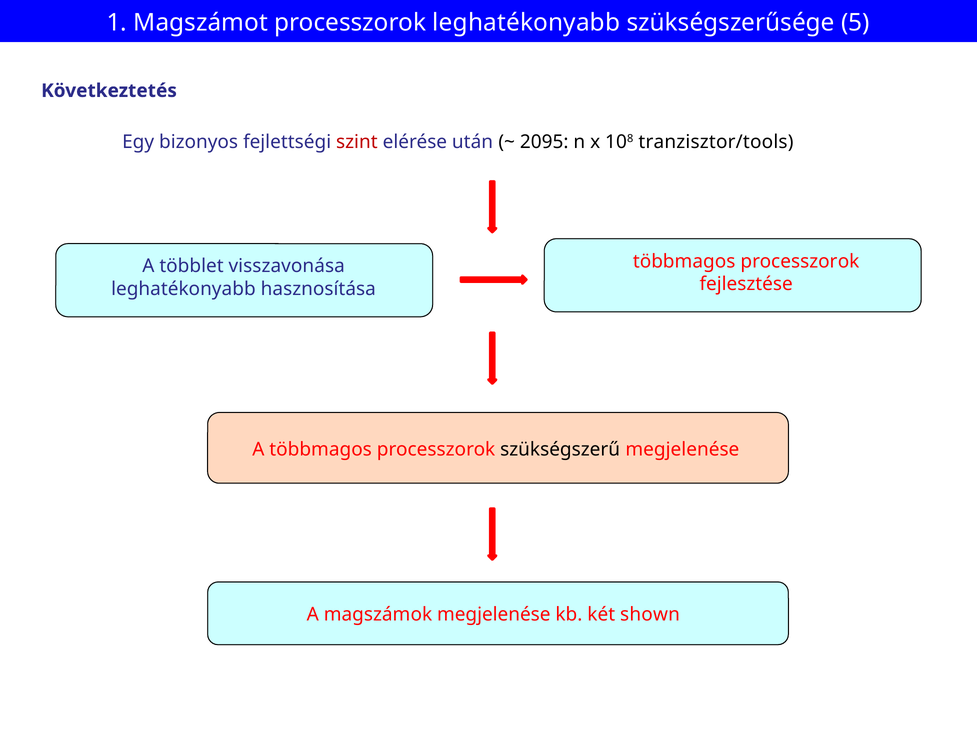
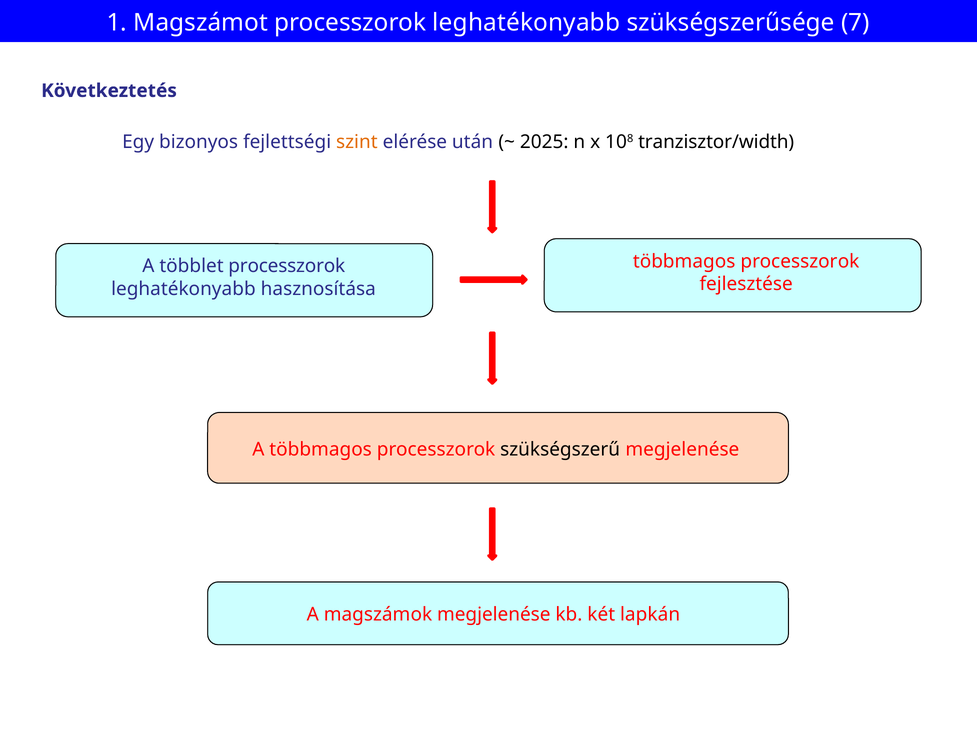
5: 5 -> 7
szint colour: red -> orange
2095: 2095 -> 2025
tranzisztor/tools: tranzisztor/tools -> tranzisztor/width
többlet visszavonása: visszavonása -> processzorok
shown: shown -> lapkán
